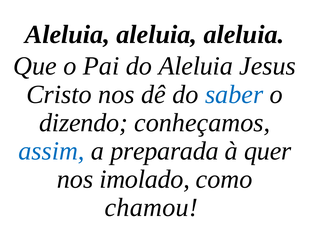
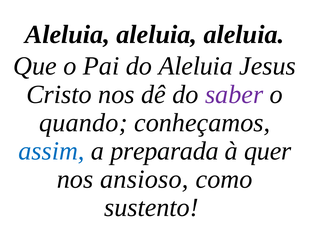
saber colour: blue -> purple
dizendo: dizendo -> quando
imolado: imolado -> ansioso
chamou: chamou -> sustento
